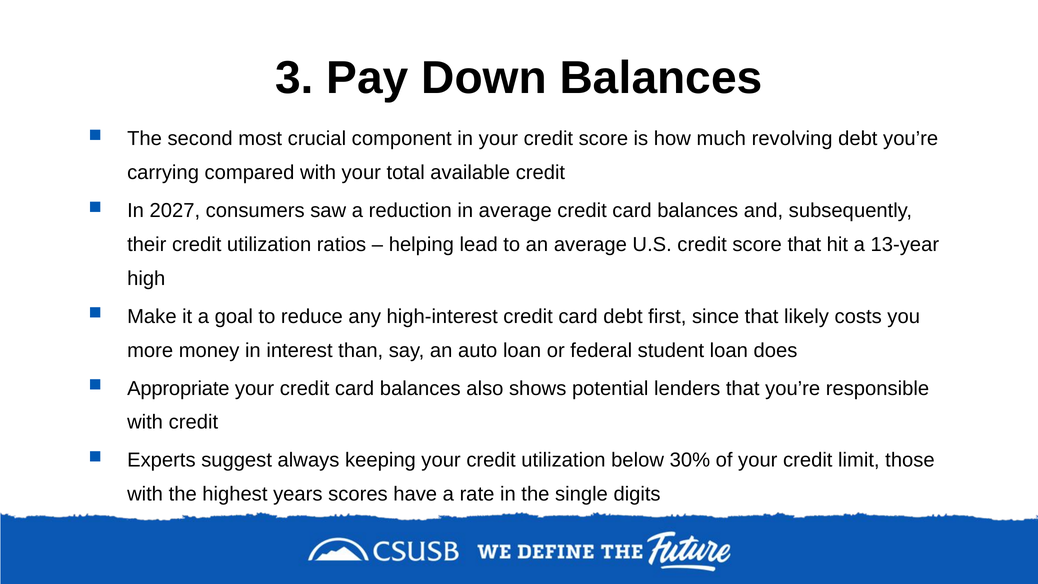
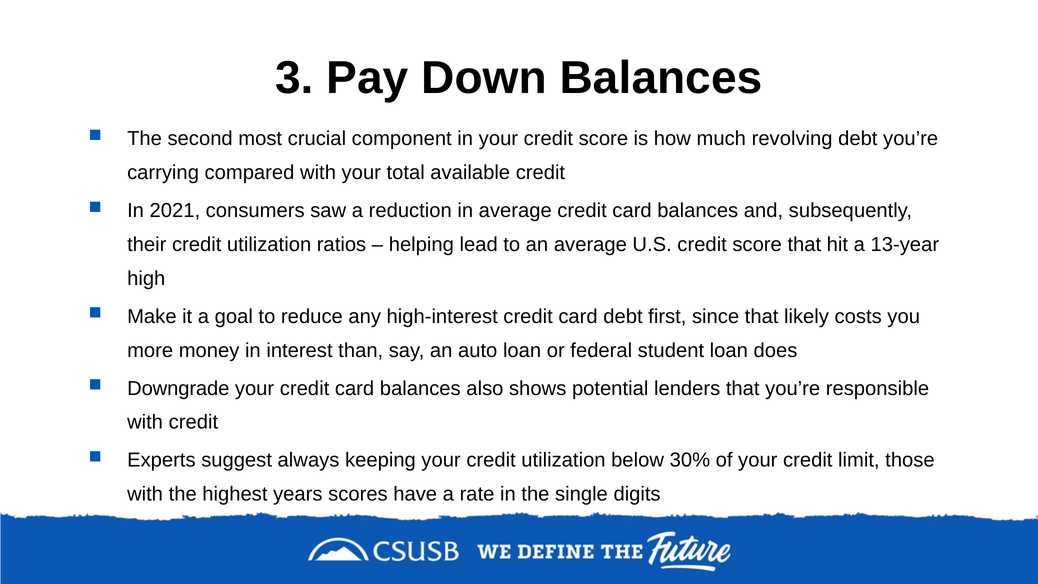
2027: 2027 -> 2021
Appropriate: Appropriate -> Downgrade
